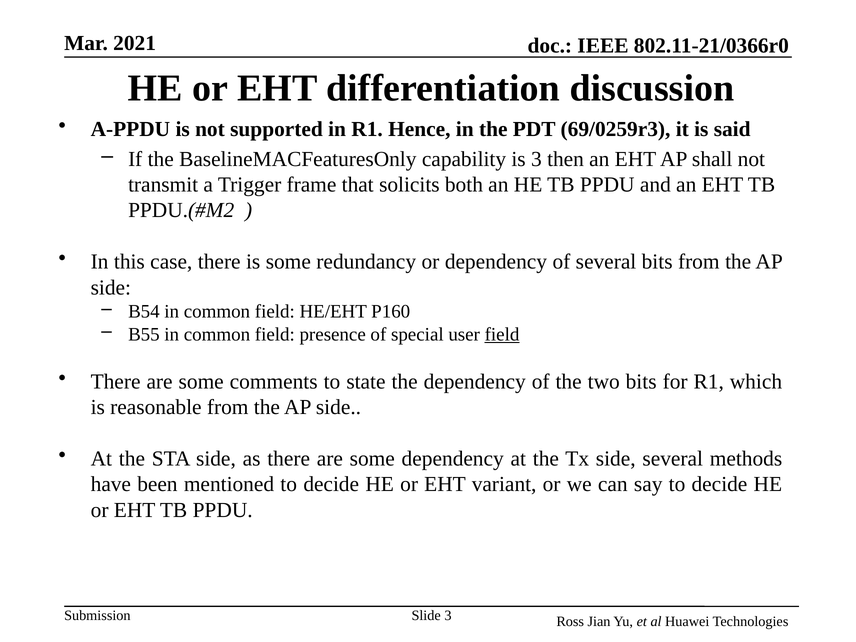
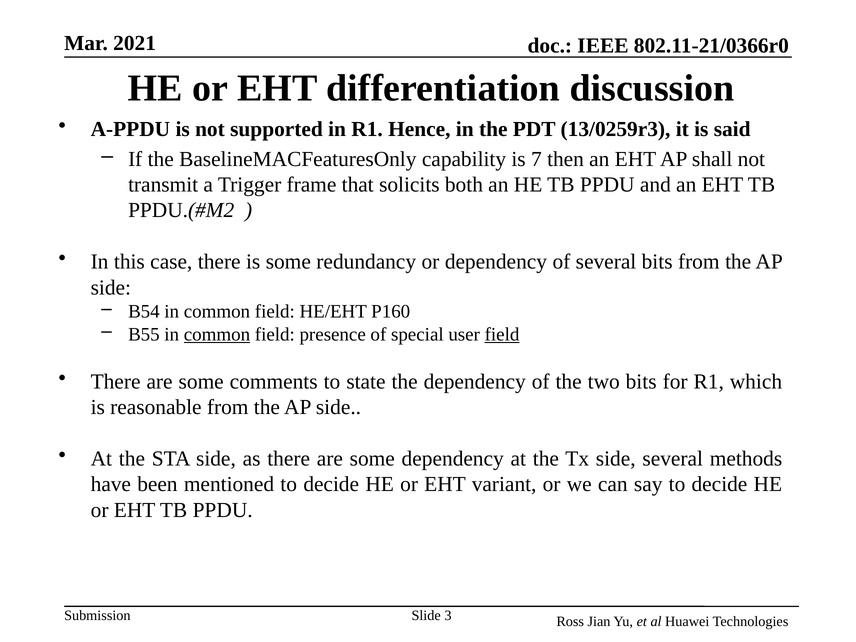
69/0259r3: 69/0259r3 -> 13/0259r3
is 3: 3 -> 7
common at (217, 334) underline: none -> present
